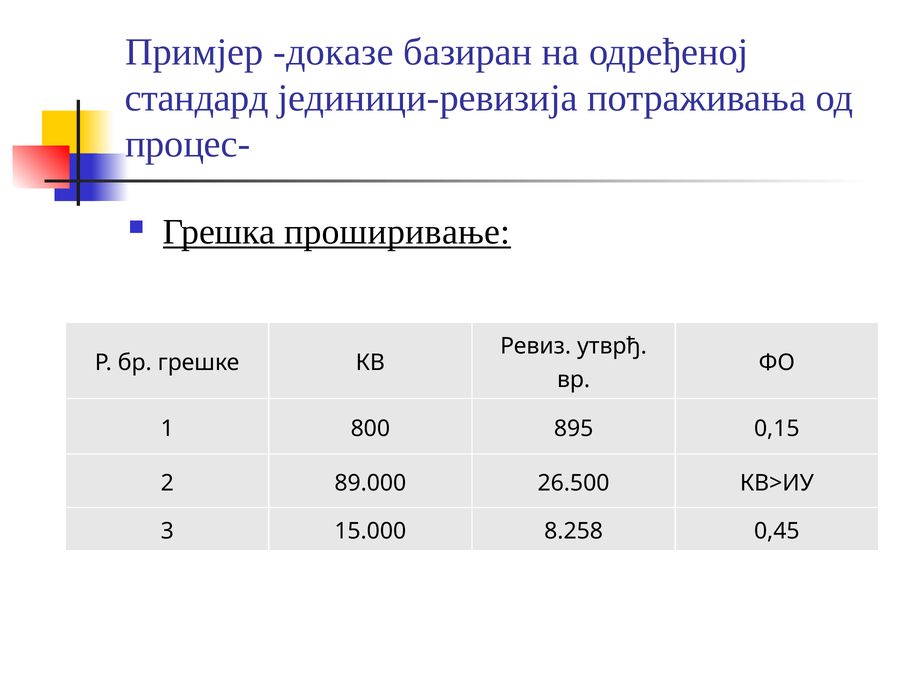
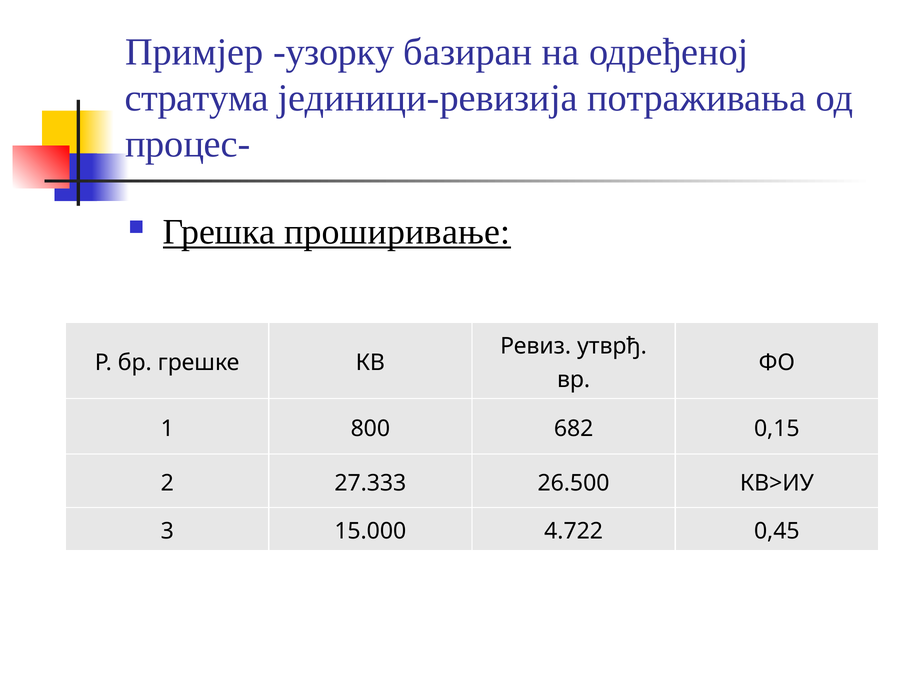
доказе: доказе -> узорку
стандард: стандард -> стратума
895: 895 -> 682
89.000: 89.000 -> 27.333
8.258: 8.258 -> 4.722
